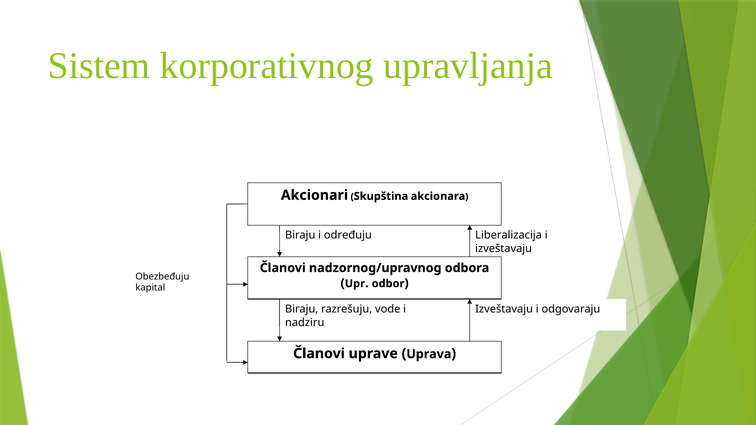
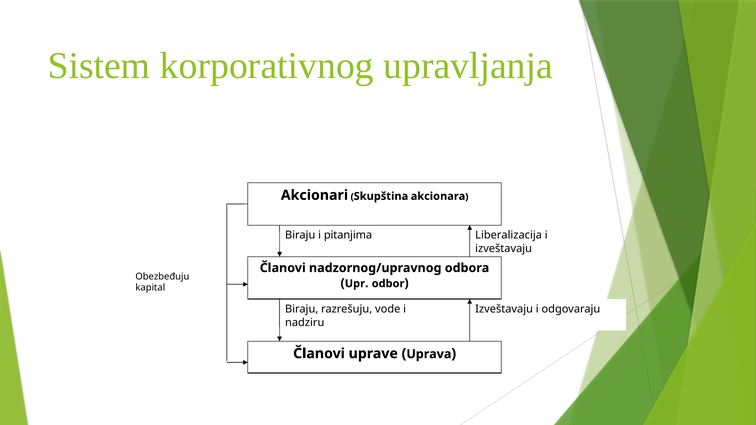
određuju: određuju -> pitanjima
